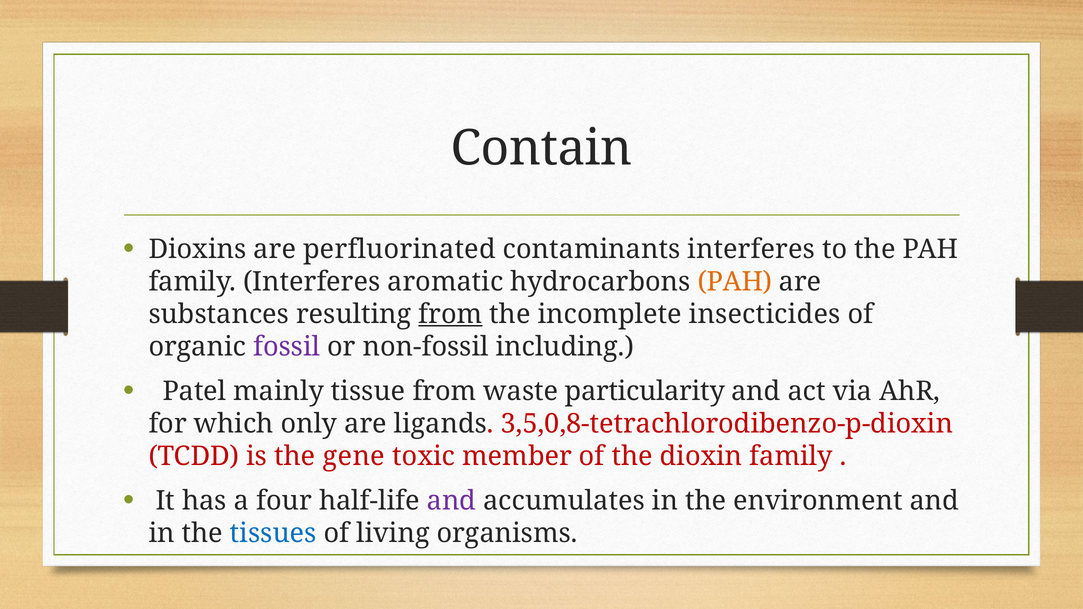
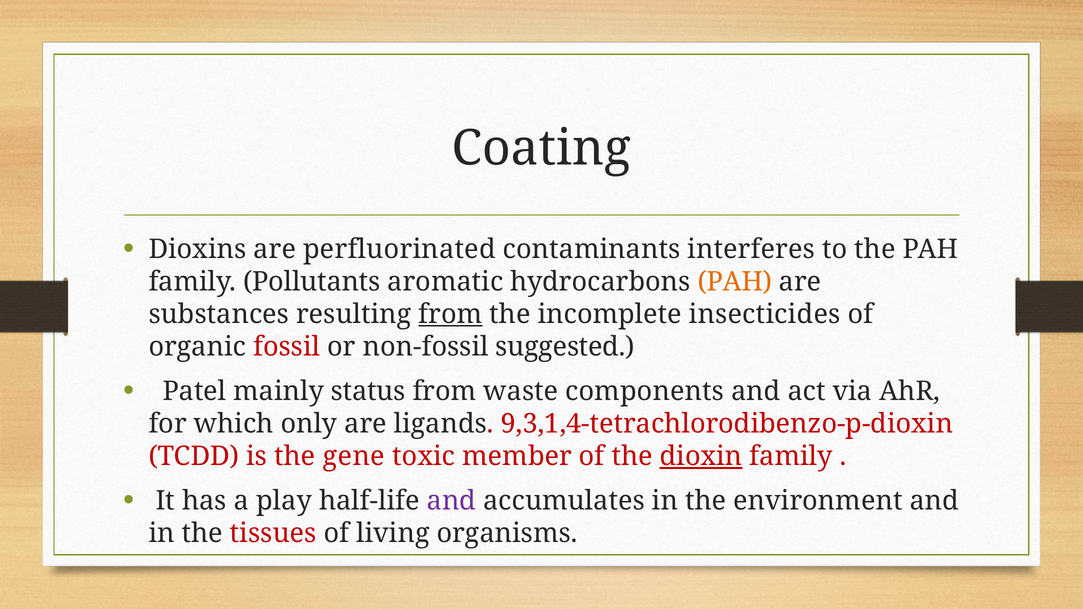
Contain: Contain -> Coating
family Interferes: Interferes -> Pollutants
fossil colour: purple -> red
including: including -> suggested
tissue: tissue -> status
particularity: particularity -> components
3,5,0,8-tetrachlorodibenzo-p-dioxin: 3,5,0,8-tetrachlorodibenzo-p-dioxin -> 9,3,1,4-tetrachlorodibenzo-p-dioxin
dioxin underline: none -> present
four: four -> play
tissues colour: blue -> red
